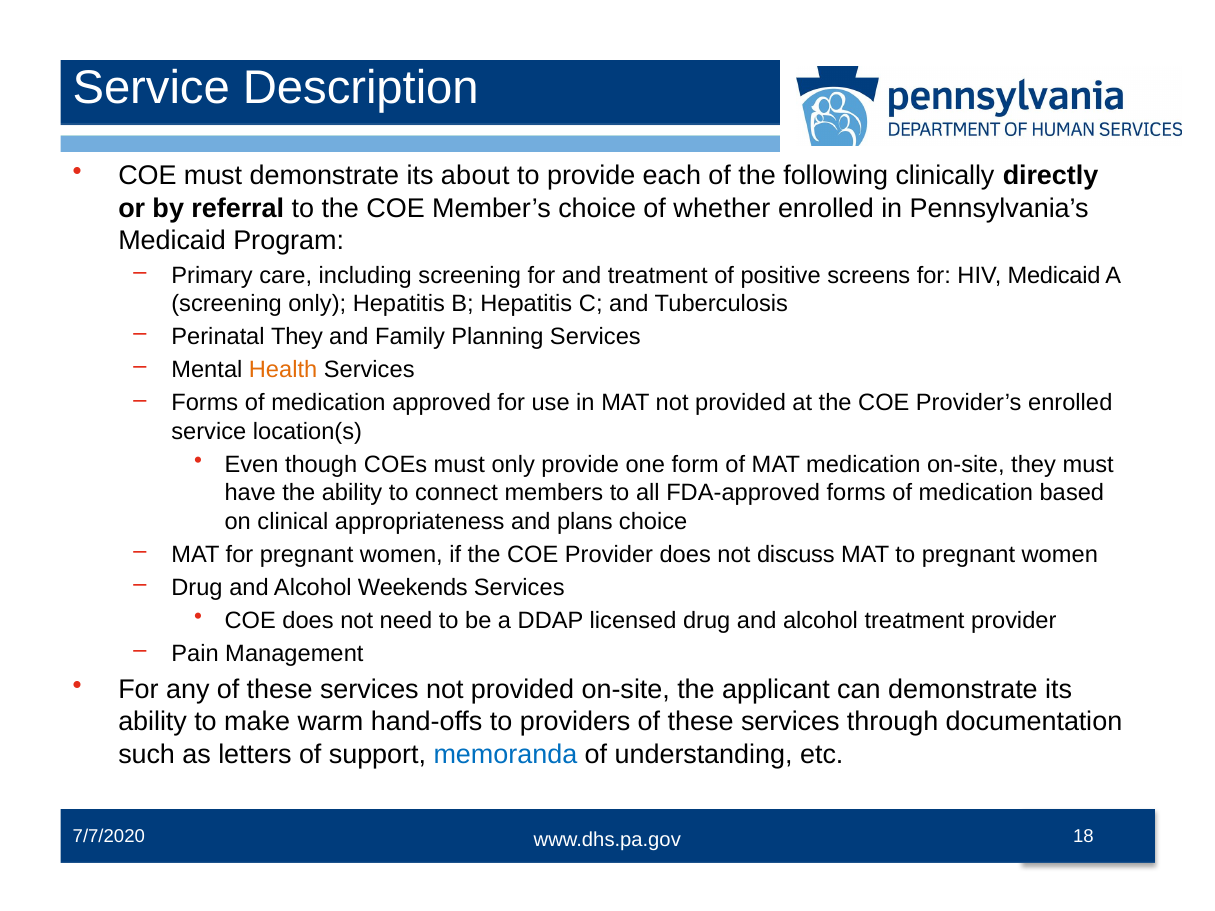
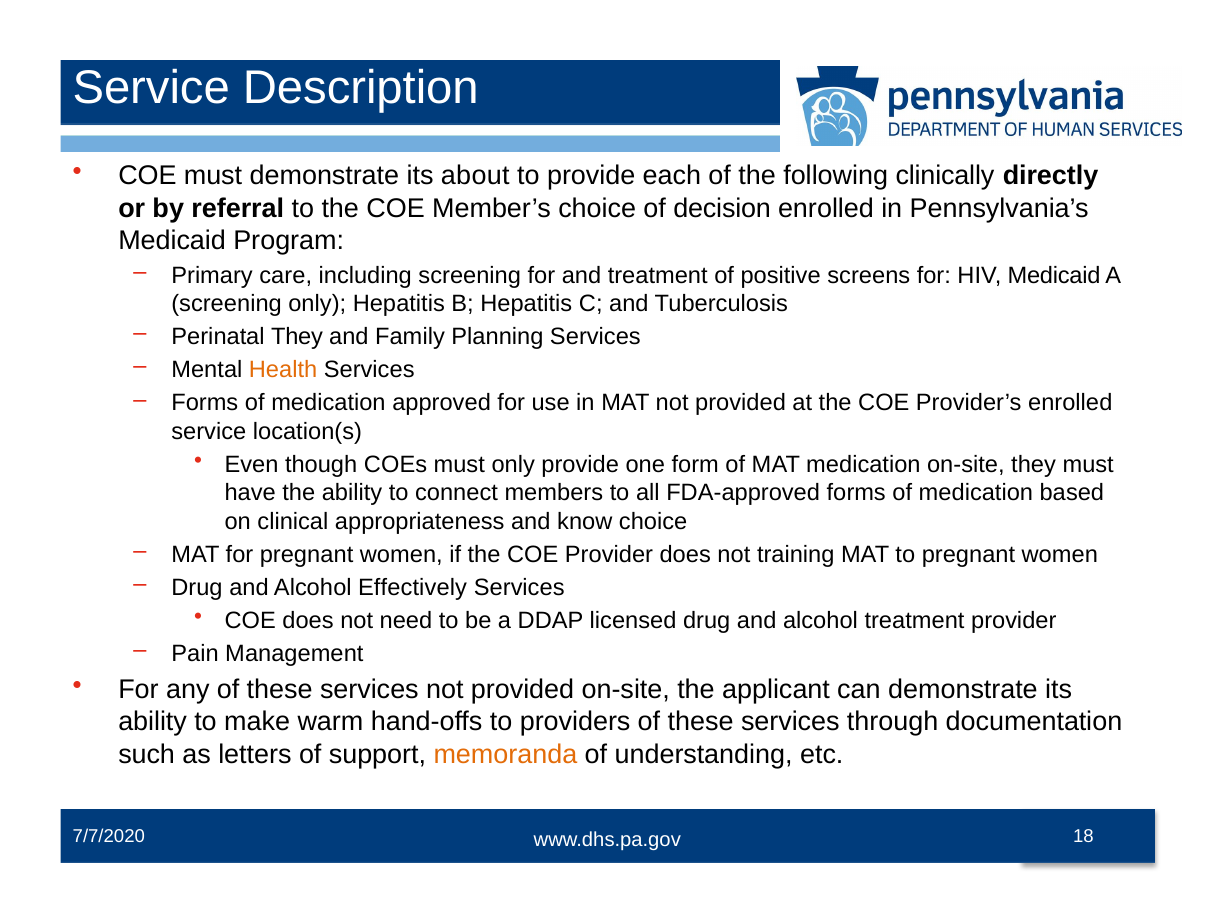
whether: whether -> decision
plans: plans -> know
discuss: discuss -> training
Weekends: Weekends -> Effectively
memoranda colour: blue -> orange
